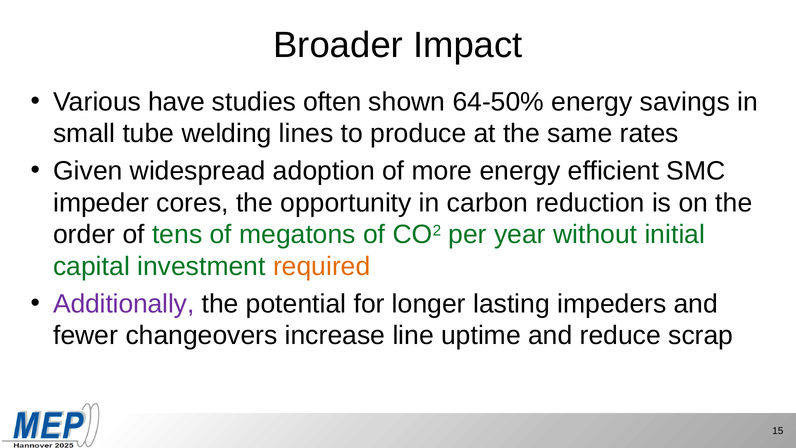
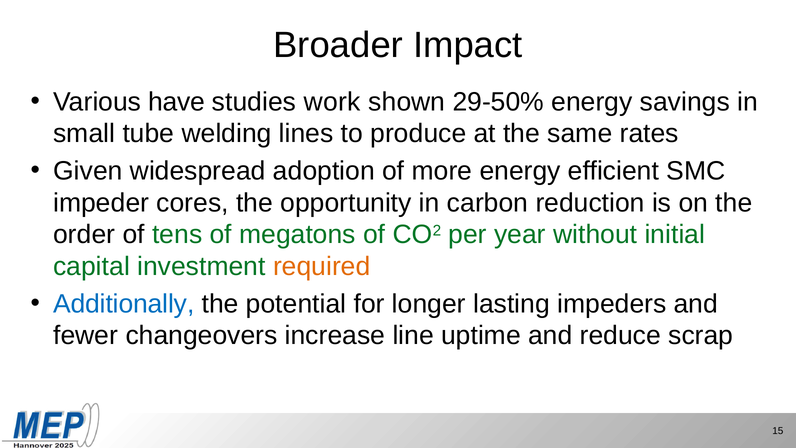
often: often -> work
64-50%: 64-50% -> 29-50%
Additionally colour: purple -> blue
